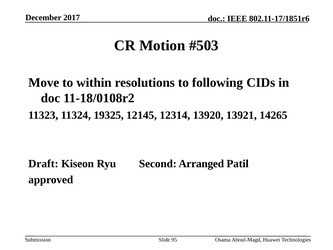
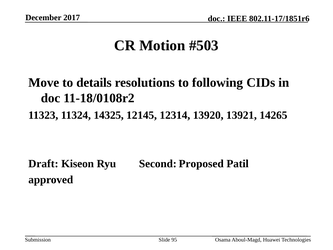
within: within -> details
19325: 19325 -> 14325
Arranged: Arranged -> Proposed
